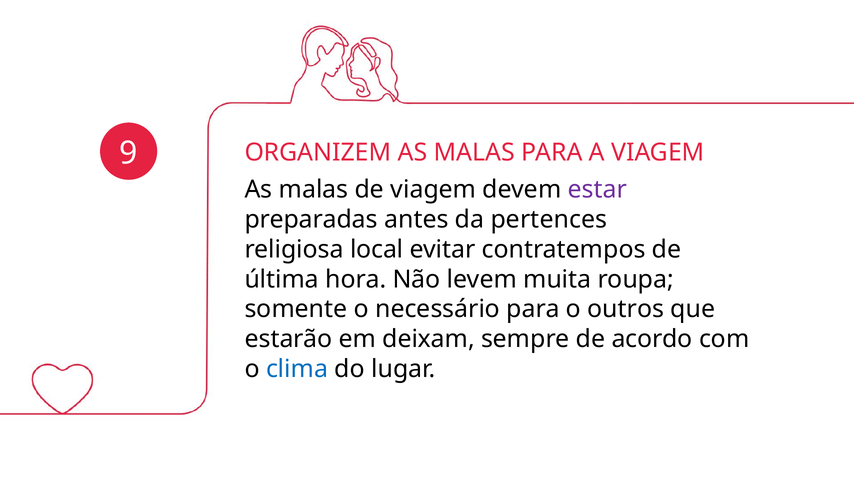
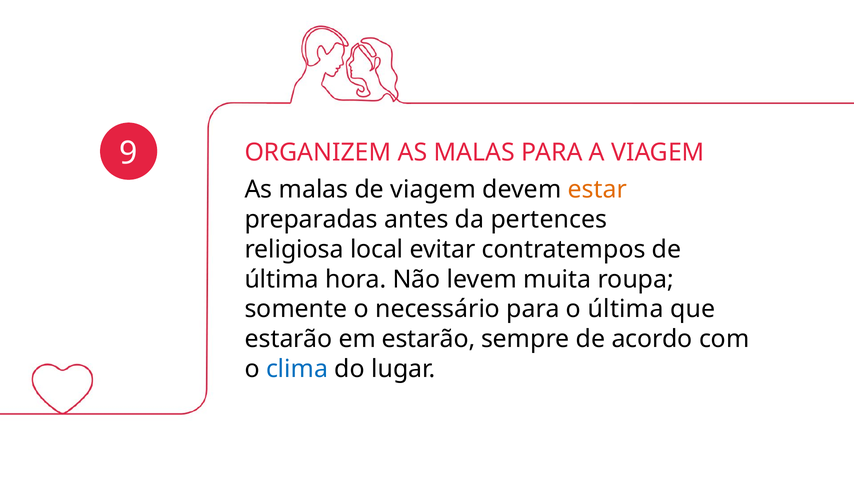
estar colour: purple -> orange
o outros: outros -> última
em deixam: deixam -> estarão
